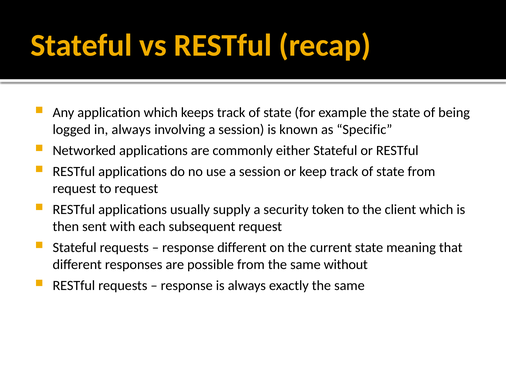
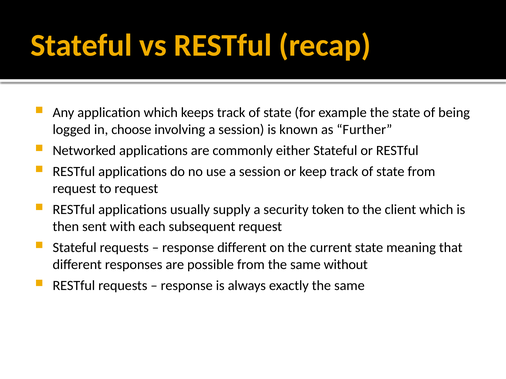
in always: always -> choose
Specific: Specific -> Further
